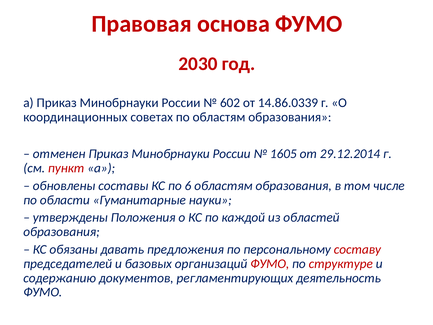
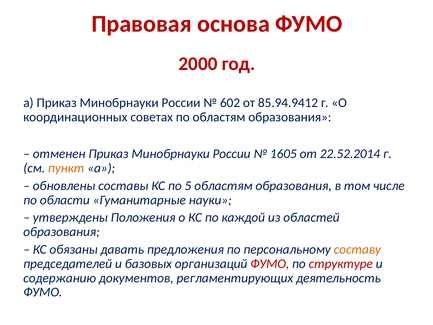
2030: 2030 -> 2000
14.86.0339: 14.86.0339 -> 85.94.9412
29.12.2014: 29.12.2014 -> 22.52.2014
пункт colour: red -> orange
6: 6 -> 5
составу colour: red -> orange
